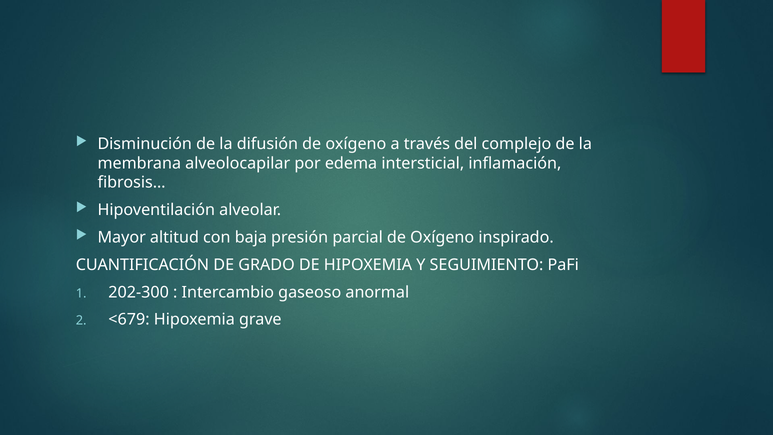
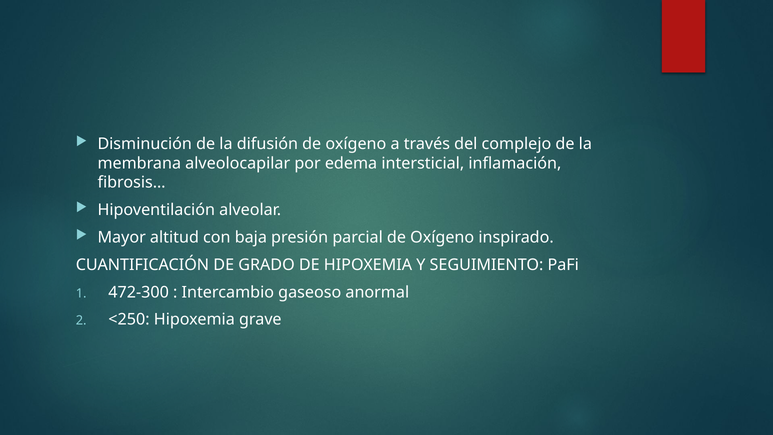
202-300: 202-300 -> 472-300
<679: <679 -> <250
